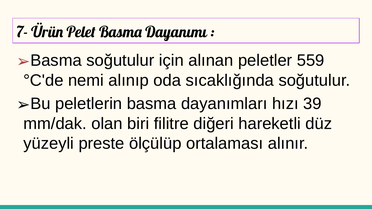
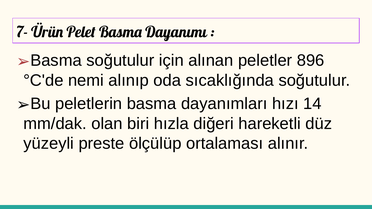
559: 559 -> 896
39: 39 -> 14
filitre: filitre -> hızla
